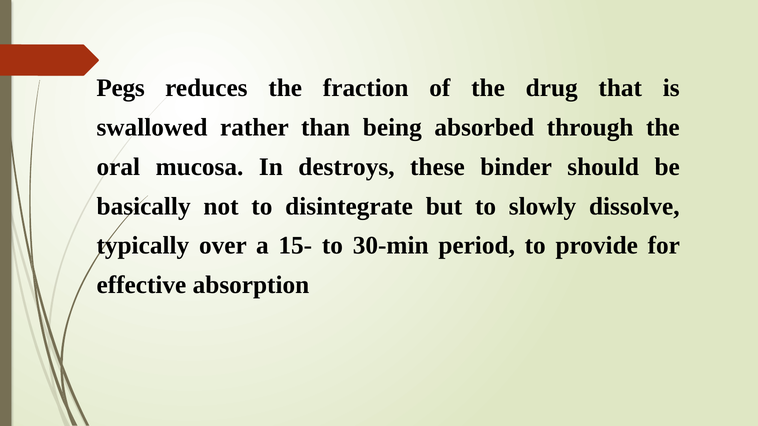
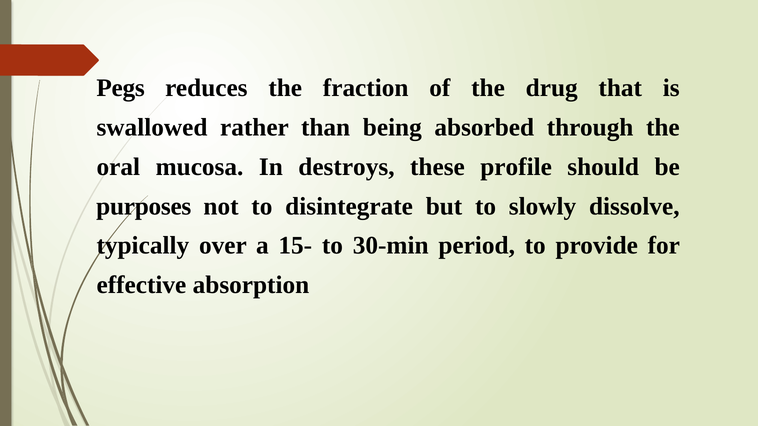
binder: binder -> profile
basically: basically -> purposes
